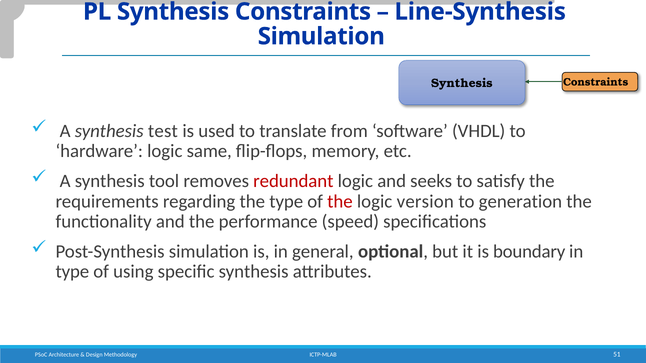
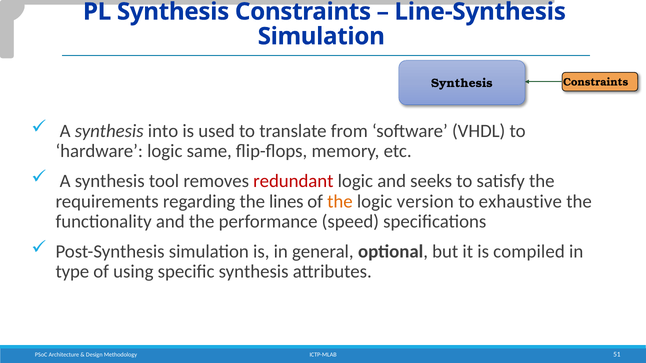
test: test -> into
the type: type -> lines
the at (340, 202) colour: red -> orange
generation: generation -> exhaustive
boundary: boundary -> compiled
